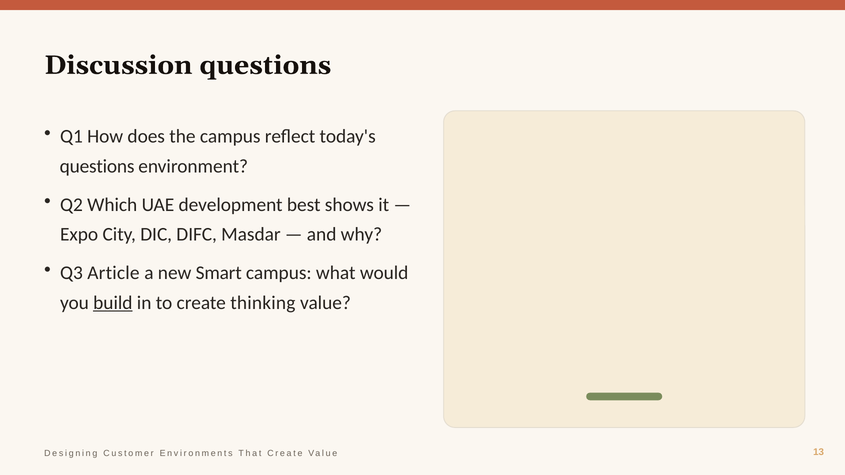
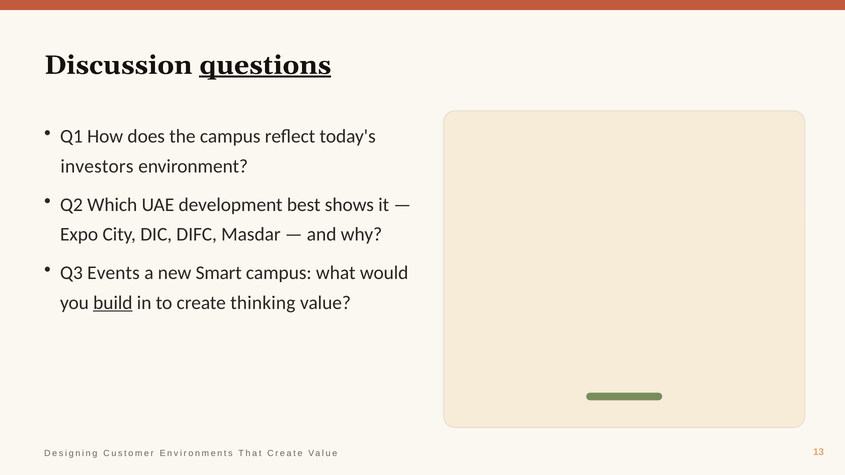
questions at (265, 65) underline: none -> present
questions at (97, 166): questions -> investors
Article: Article -> Events
